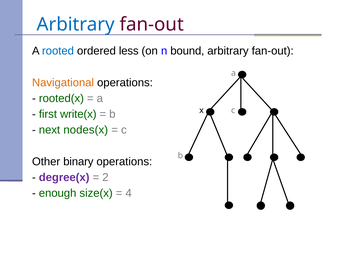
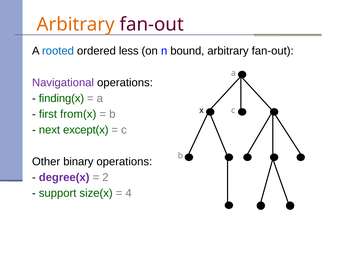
Arbitrary at (76, 24) colour: blue -> orange
Navigational colour: orange -> purple
rooted(x: rooted(x -> finding(x
write(x: write(x -> from(x
nodes(x: nodes(x -> except(x
enough: enough -> support
